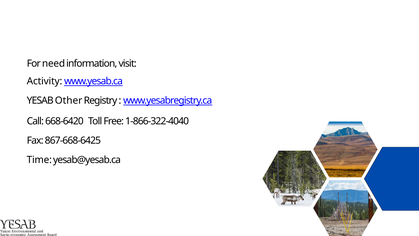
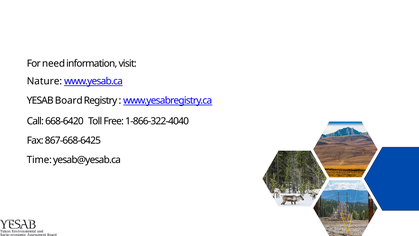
Activity: Activity -> Nature
Other: Other -> Board
